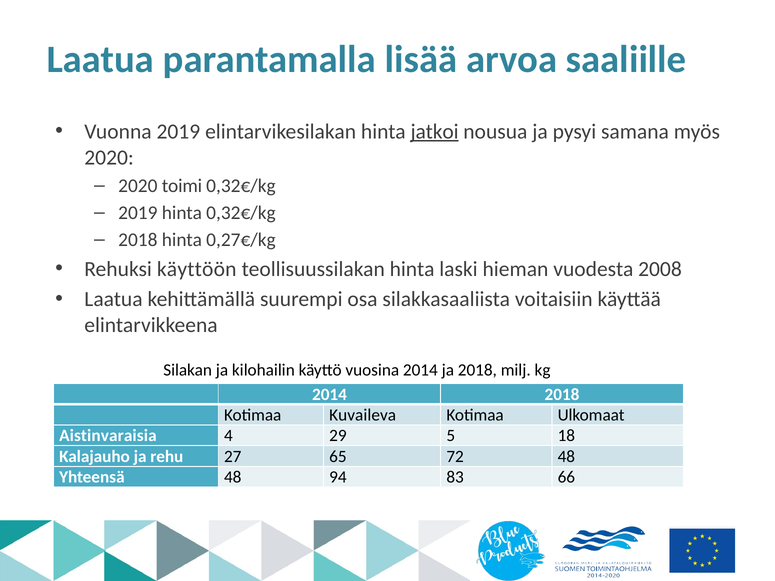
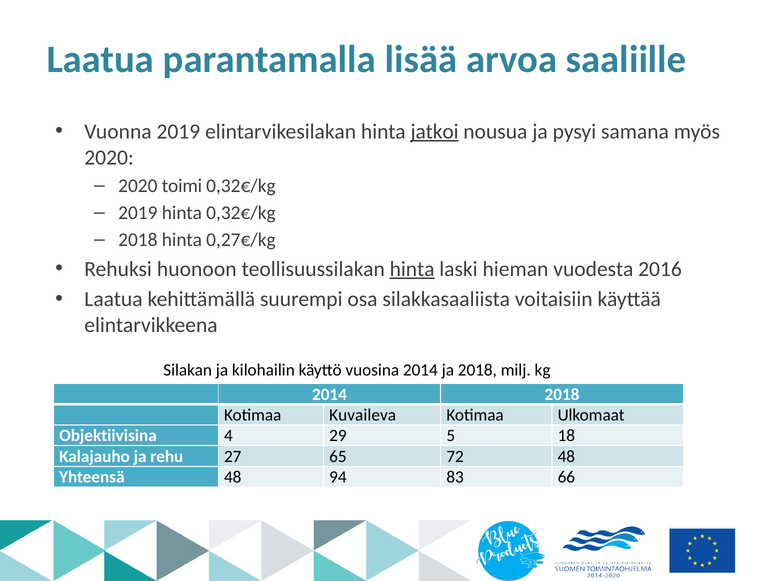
käyttöön: käyttöön -> huonoon
hinta at (412, 269) underline: none -> present
2008: 2008 -> 2016
Aistinvaraisia: Aistinvaraisia -> Objektiivisina
